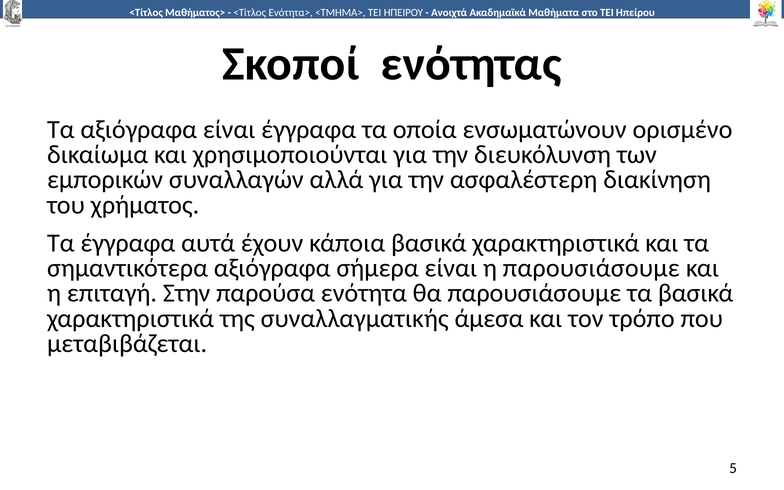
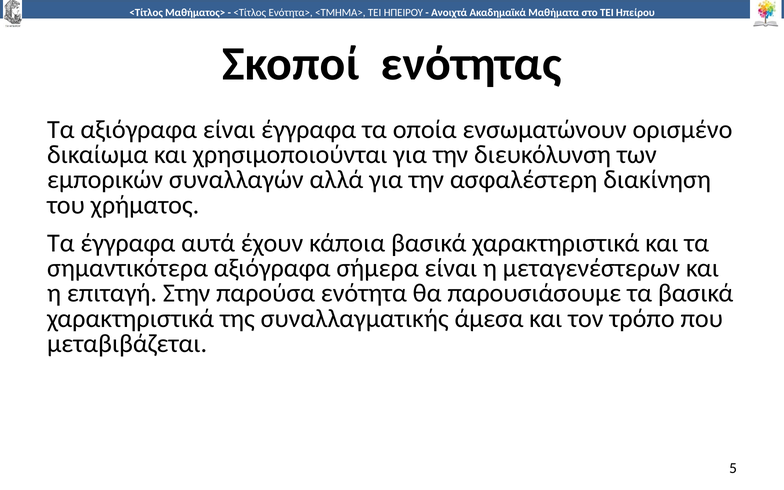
η παρουσιάσουμε: παρουσιάσουμε -> μεταγενέστερων
